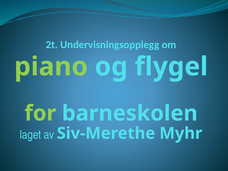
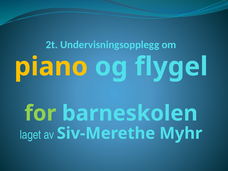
piano colour: light green -> yellow
